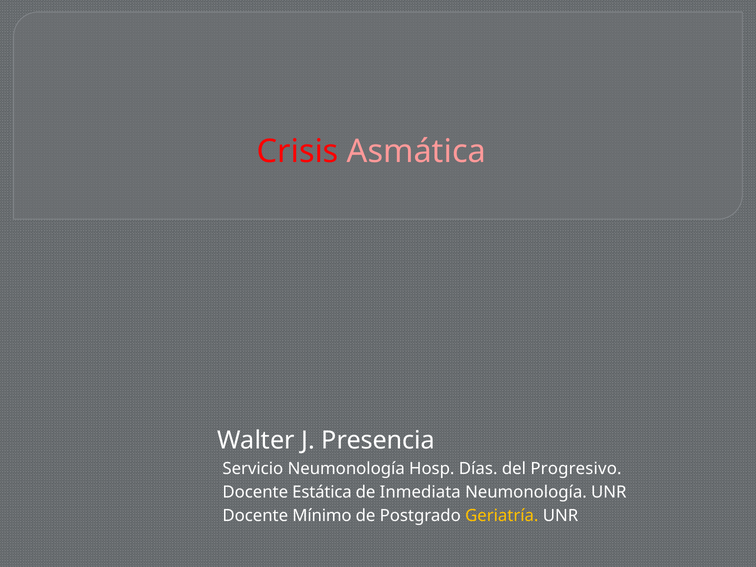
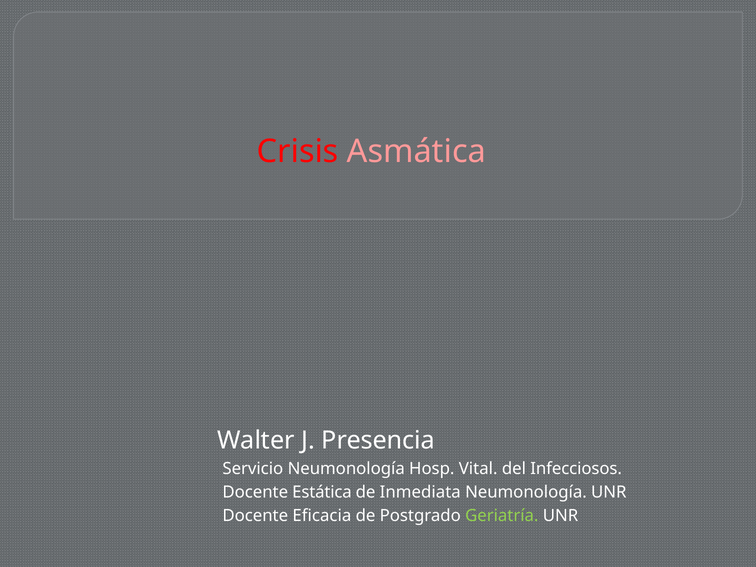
Días: Días -> Vital
Progresivo: Progresivo -> Infecciosos
Mínimo: Mínimo -> Eficacia
Geriatría colour: yellow -> light green
